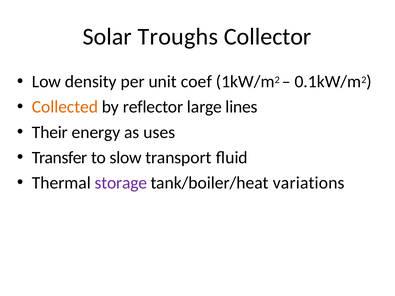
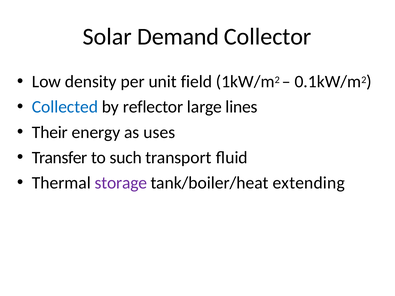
Troughs: Troughs -> Demand
coef: coef -> field
Collected colour: orange -> blue
slow: slow -> such
variations: variations -> extending
